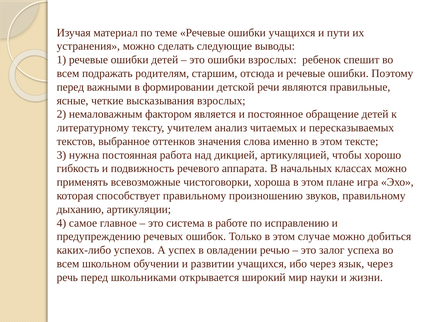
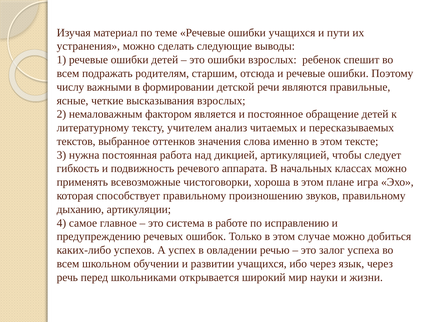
перед at (70, 87): перед -> числу
хорошо: хорошо -> следует
